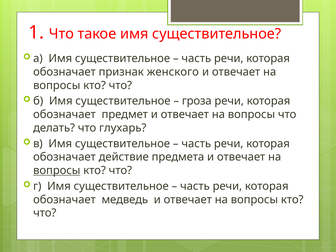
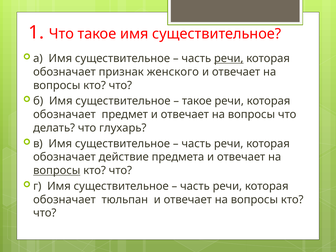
речи at (229, 58) underline: none -> present
гроза at (197, 101): гроза -> такое
медведь: медведь -> тюльпан
